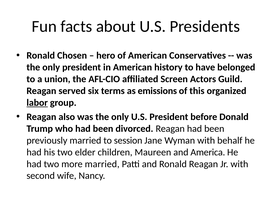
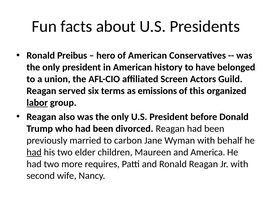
Chosen: Chosen -> Preibus
session: session -> carbon
had at (34, 152) underline: none -> present
more married: married -> requires
